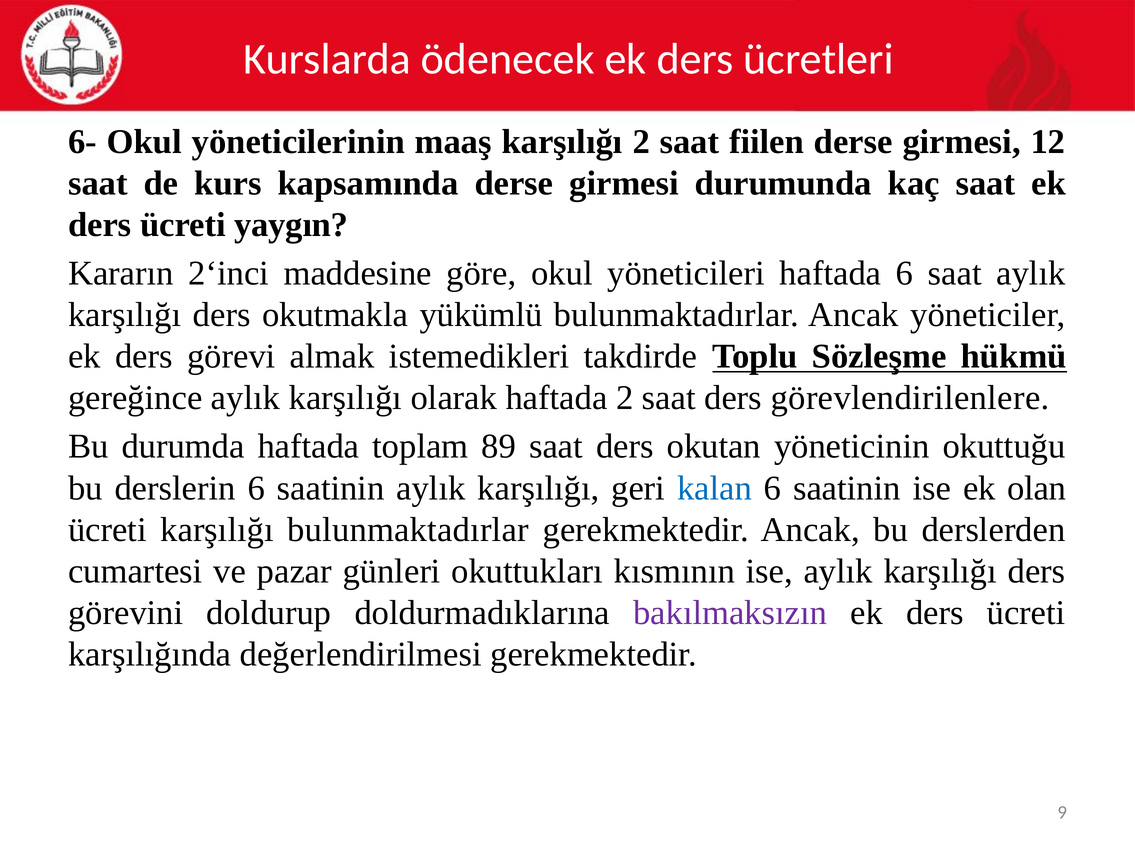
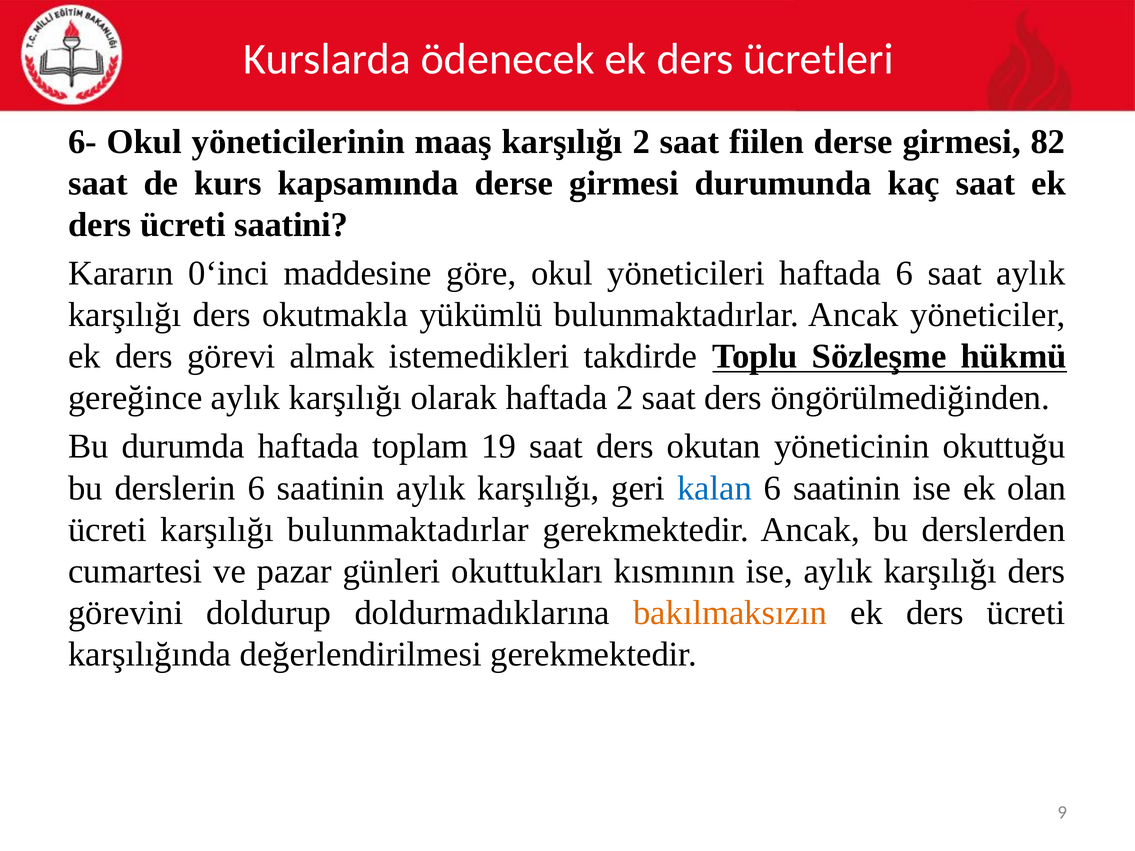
12: 12 -> 82
yaygın: yaygın -> saatini
2‘inci: 2‘inci -> 0‘inci
görevlendirilenlere: görevlendirilenlere -> öngörülmediğinden
89: 89 -> 19
bakılmaksızın colour: purple -> orange
